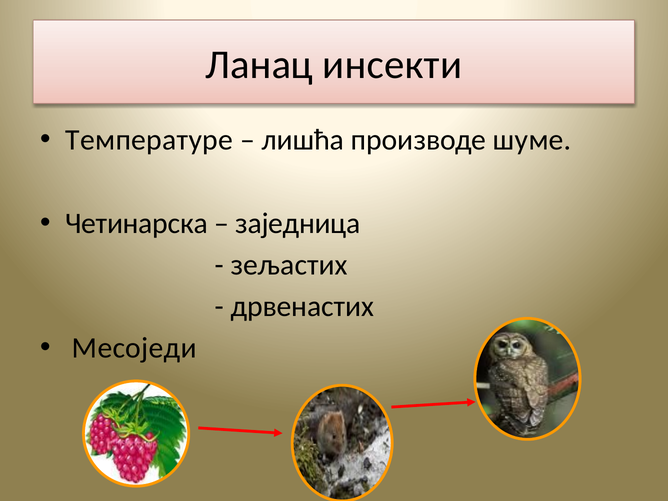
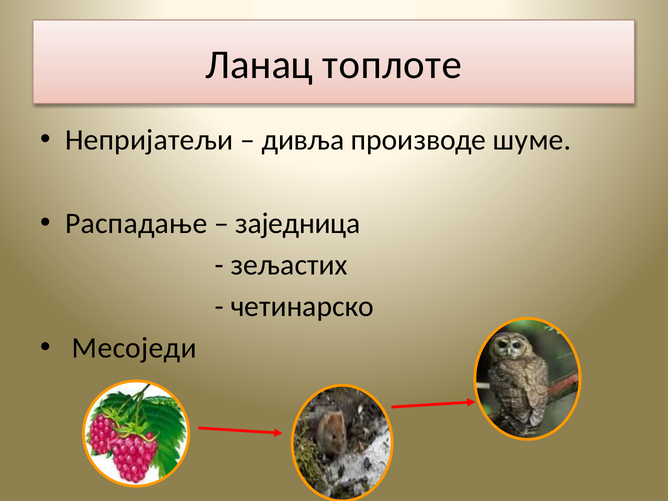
инсекти: инсекти -> топлоте
Температуре: Температуре -> Непријатељи
лишћа: лишћа -> дивља
Четинарска: Четинарска -> Распадање
дрвенастих: дрвенастих -> четинарско
